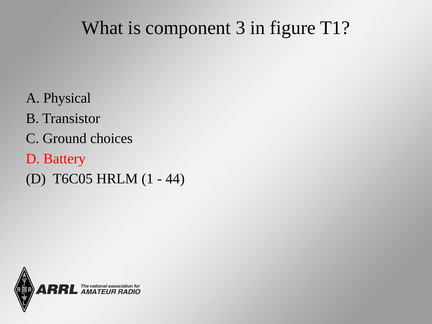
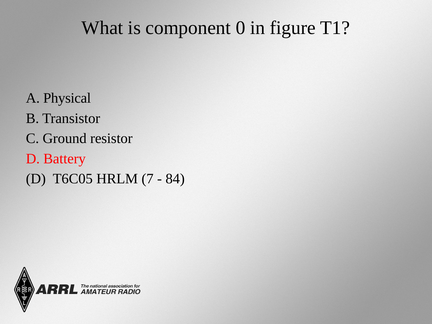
3: 3 -> 0
choices: choices -> resistor
1: 1 -> 7
44: 44 -> 84
